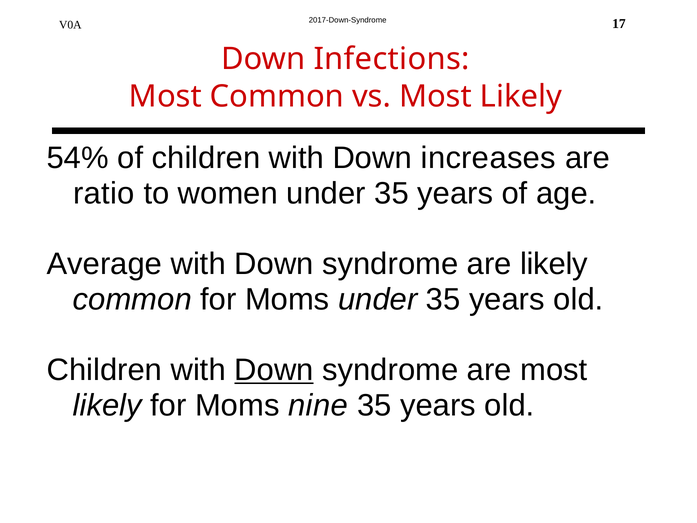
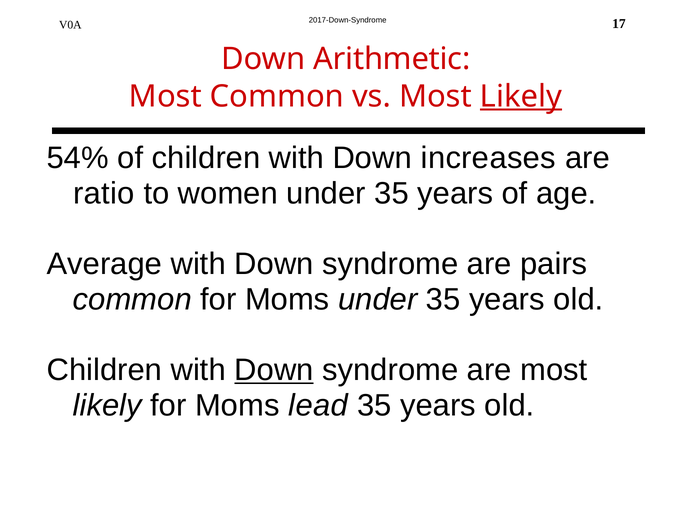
Infections: Infections -> Arithmetic
Likely at (521, 96) underline: none -> present
are likely: likely -> pairs
nine: nine -> lead
